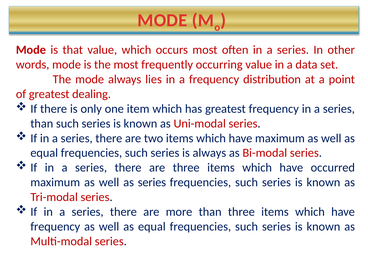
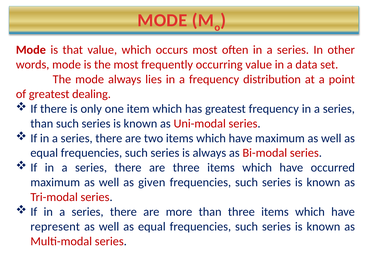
as series: series -> given
frequency at (55, 227): frequency -> represent
